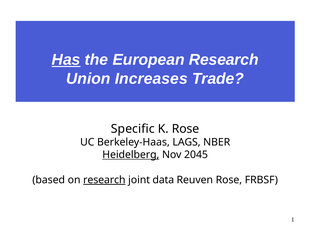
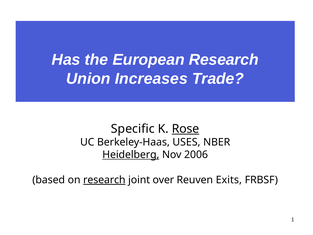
Has underline: present -> none
Rose at (186, 129) underline: none -> present
LAGS: LAGS -> USES
2045: 2045 -> 2006
data: data -> over
Reuven Rose: Rose -> Exits
